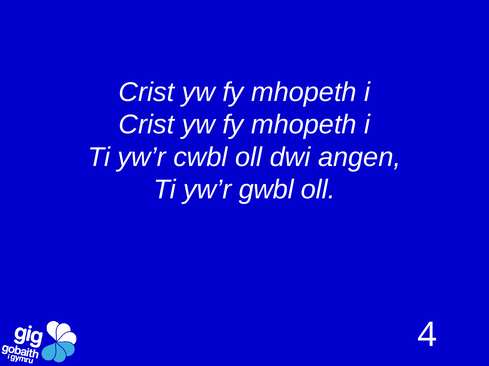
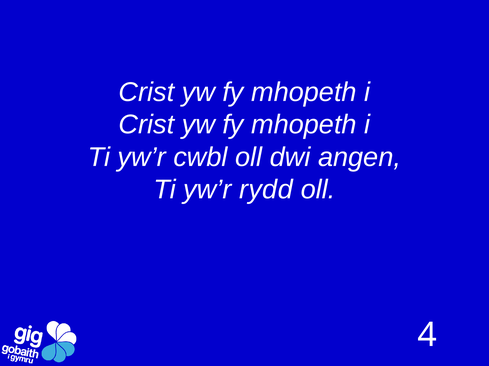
gwbl: gwbl -> rydd
